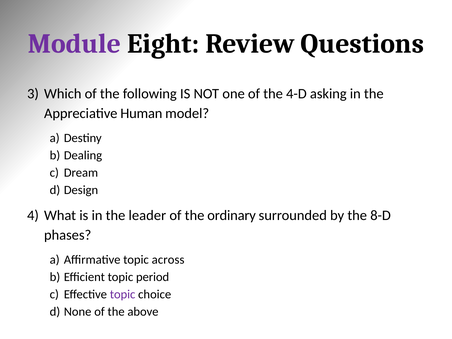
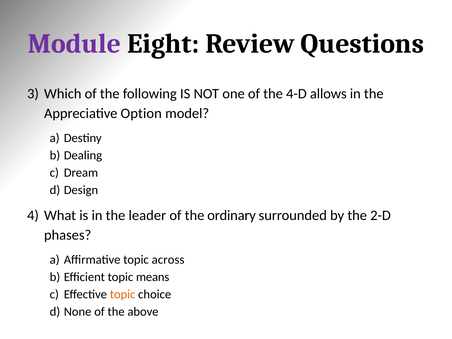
asking: asking -> allows
Human: Human -> Option
8-D: 8-D -> 2-D
period: period -> means
topic at (123, 294) colour: purple -> orange
